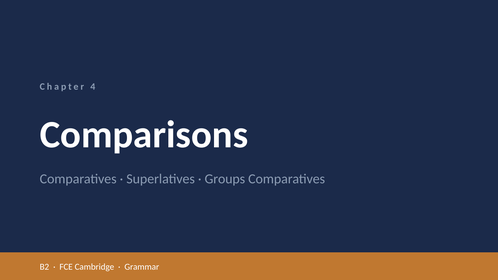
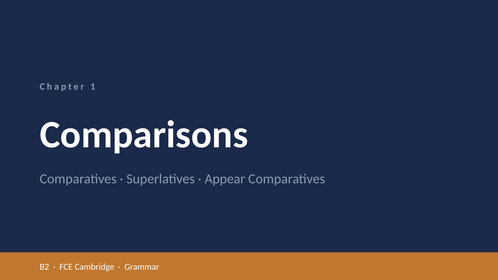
4: 4 -> 1
Groups: Groups -> Appear
